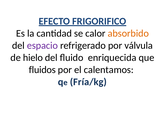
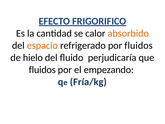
espacio colour: purple -> orange
por válvula: válvula -> fluidos
enriquecida: enriquecida -> perjudicaría
calentamos: calentamos -> empezando
